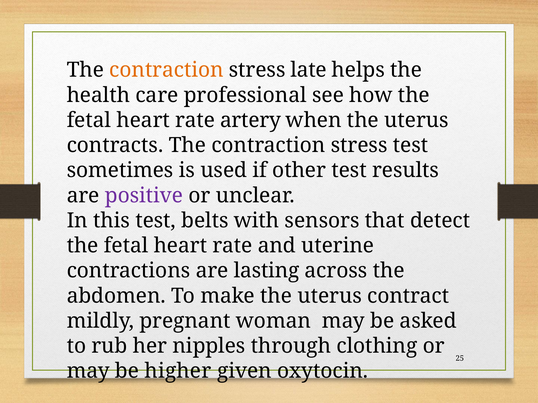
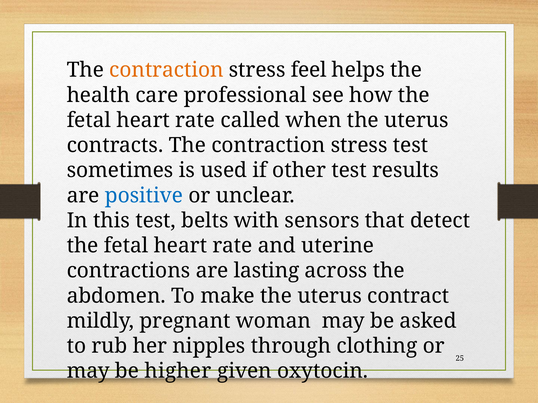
late: late -> feel
artery: artery -> called
positive colour: purple -> blue
